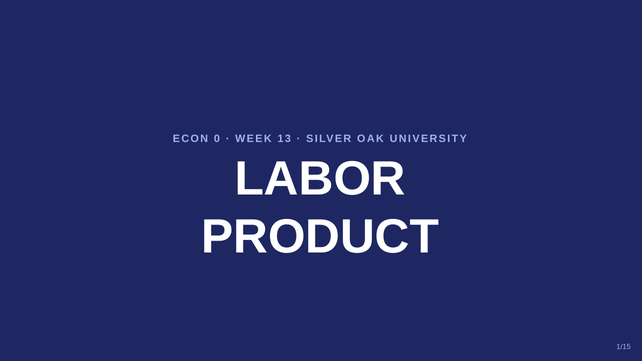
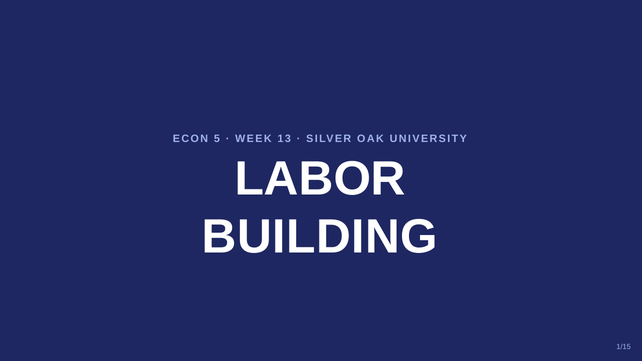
0: 0 -> 5
PRODUCT: PRODUCT -> BUILDING
